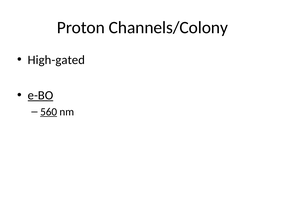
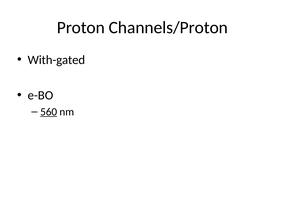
Channels/Colony: Channels/Colony -> Channels/Proton
High-gated: High-gated -> With-gated
e-BO underline: present -> none
